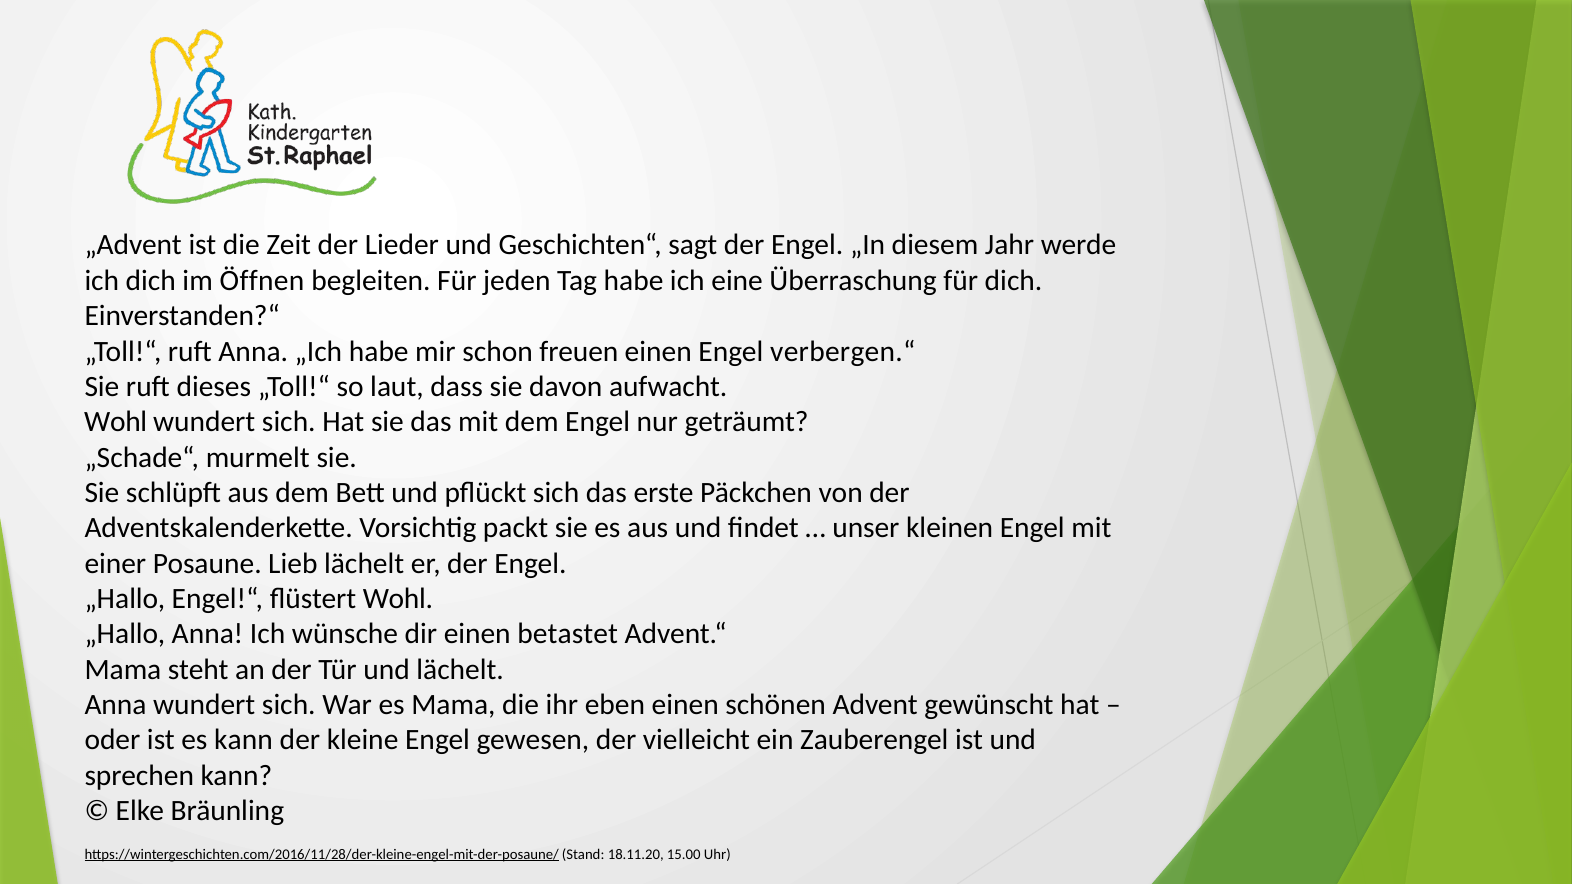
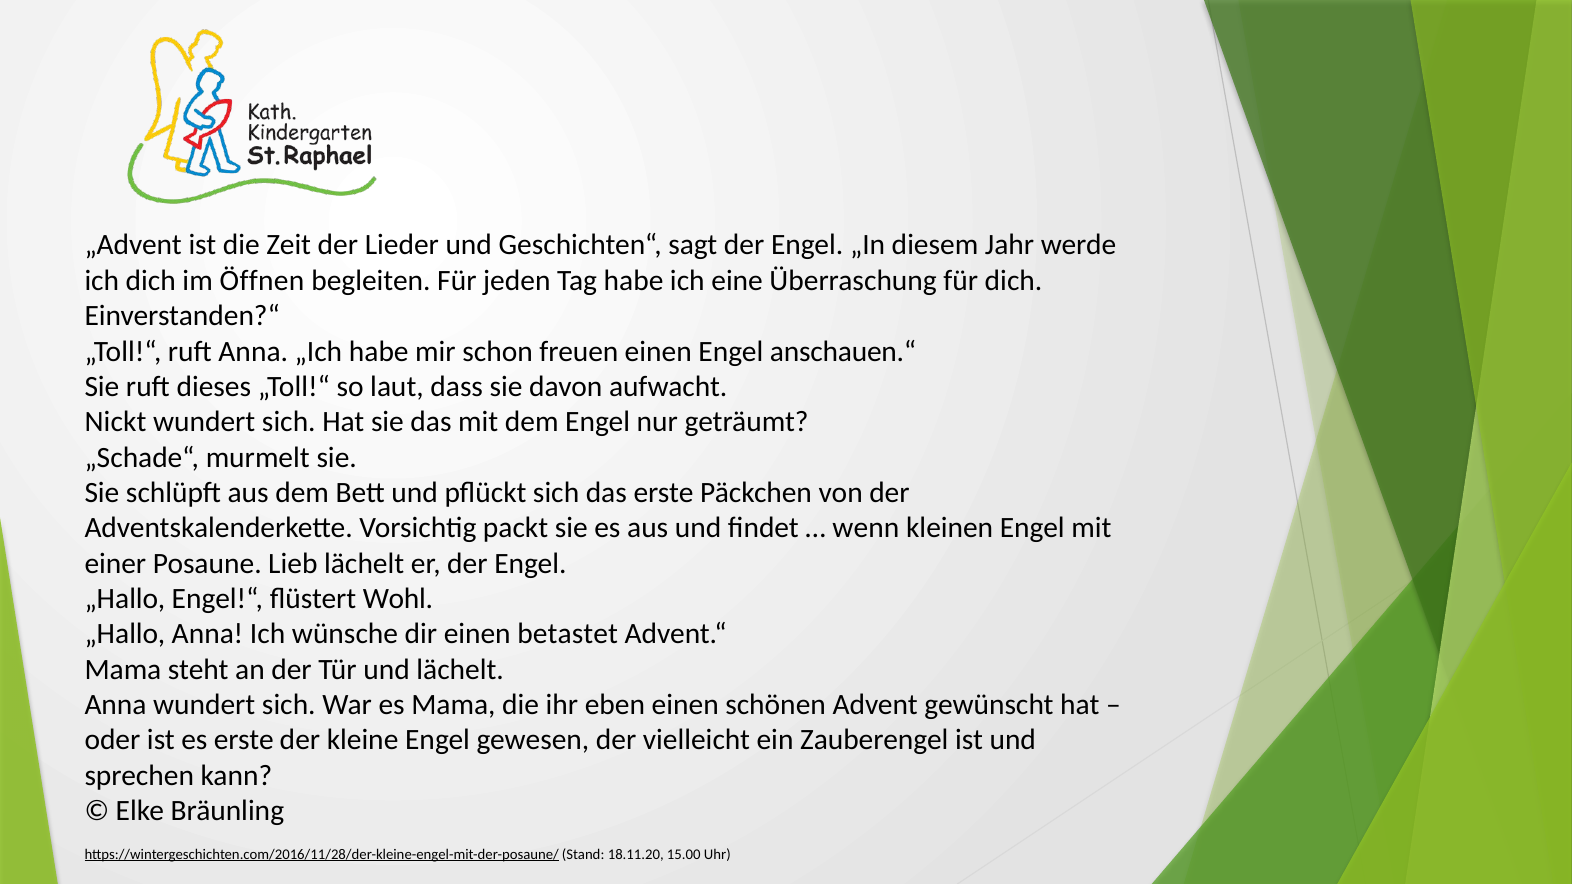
verbergen.“: verbergen.“ -> anschauen.“
Wohl at (116, 422): Wohl -> Nickt
unser: unser -> wenn
es kann: kann -> erste
